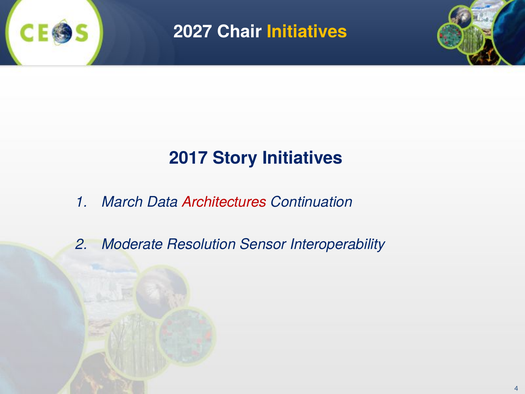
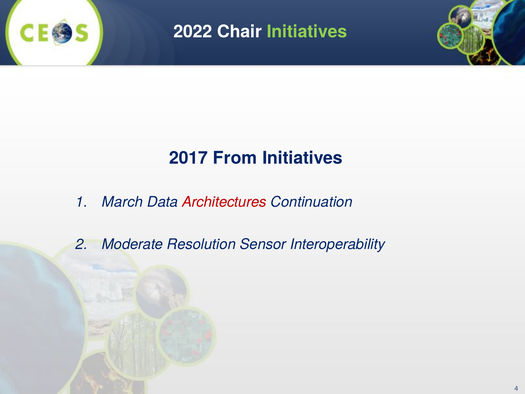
2027: 2027 -> 2022
Initiatives at (307, 32) colour: yellow -> light green
Story: Story -> From
